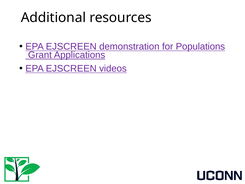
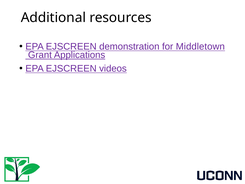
Populations: Populations -> Middletown
